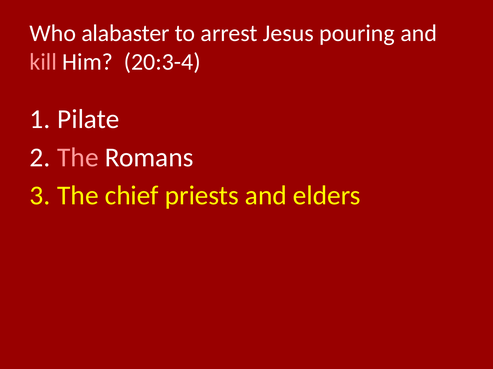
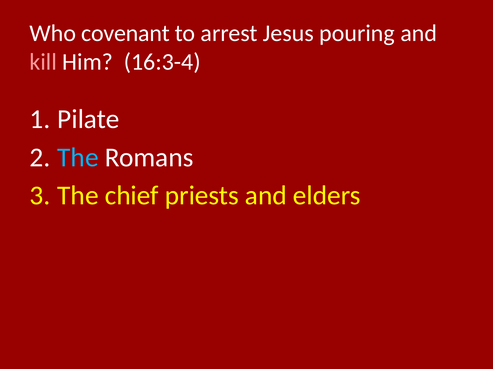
alabaster: alabaster -> covenant
20:3-4: 20:3-4 -> 16:3-4
The at (78, 158) colour: pink -> light blue
